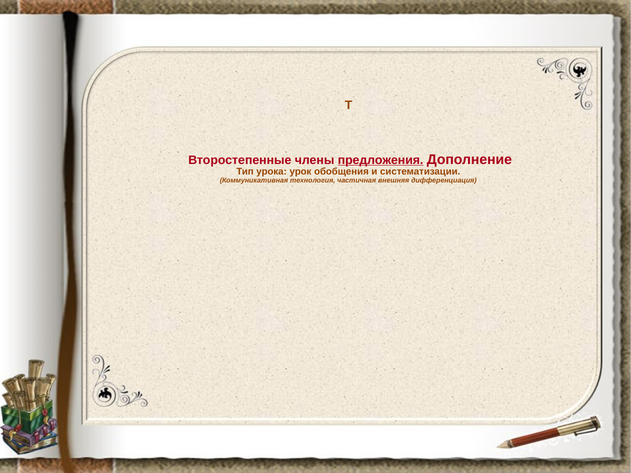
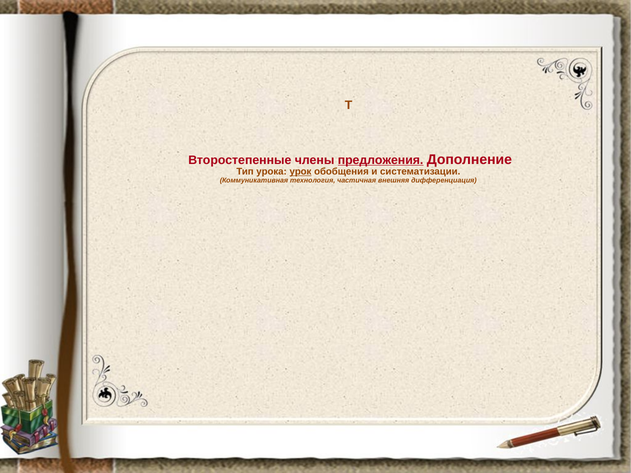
урок underline: none -> present
